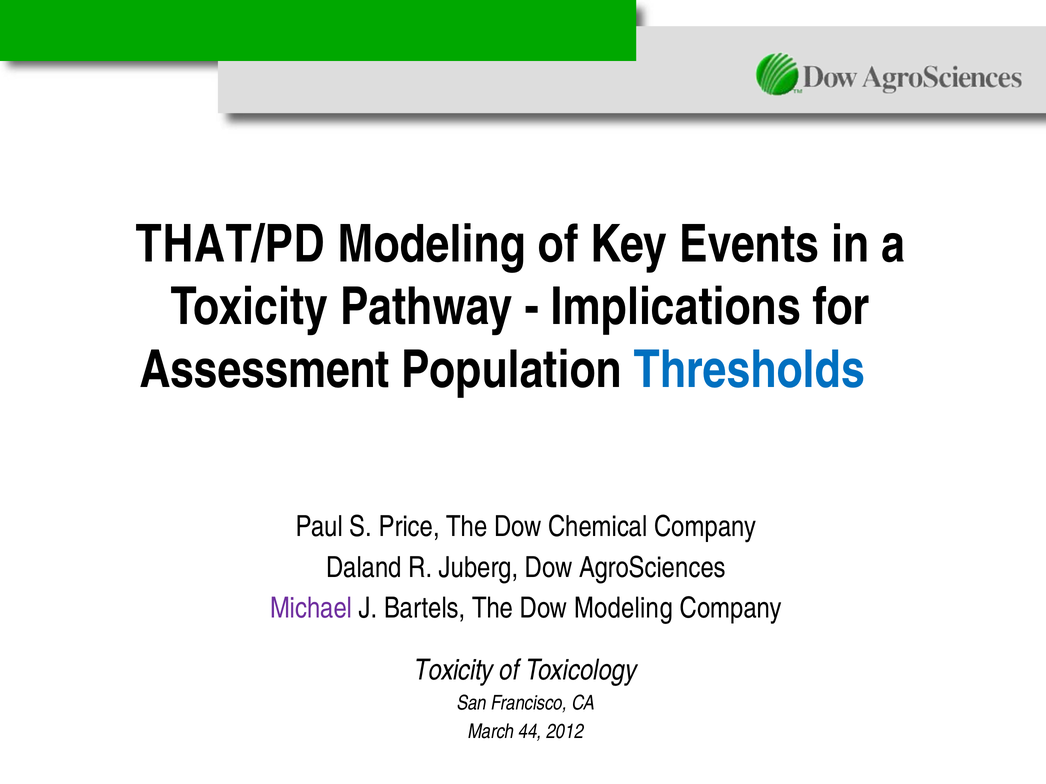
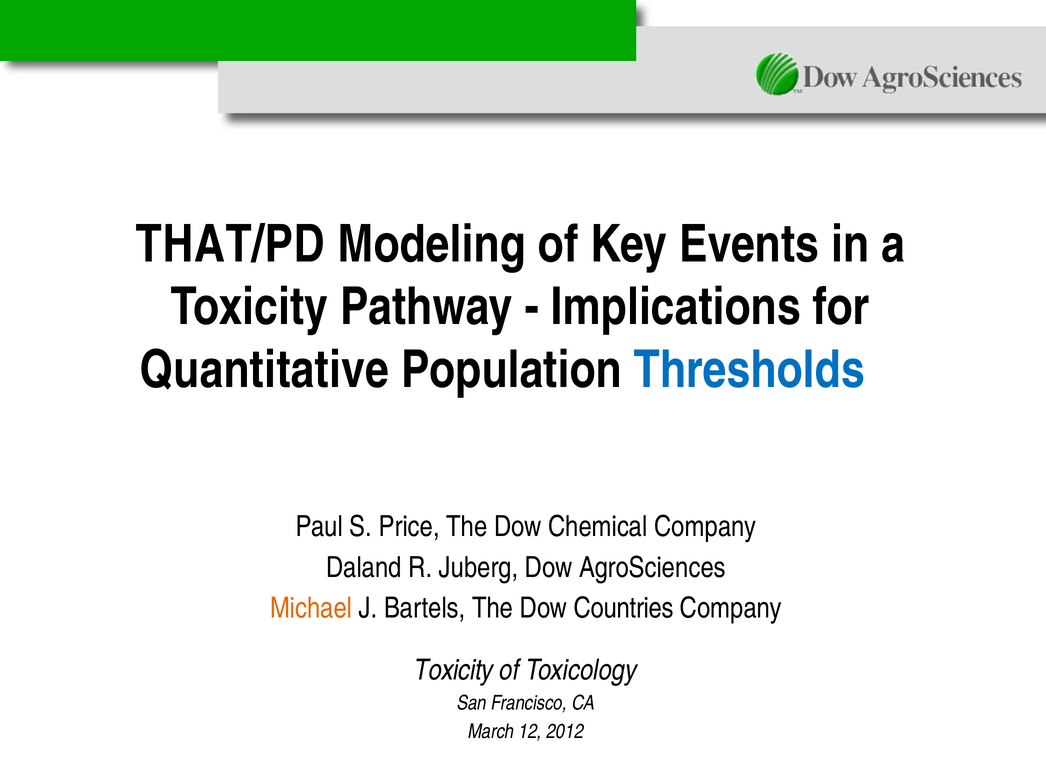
Assessment: Assessment -> Quantitative
Michael colour: purple -> orange
Dow Modeling: Modeling -> Countries
44: 44 -> 12
